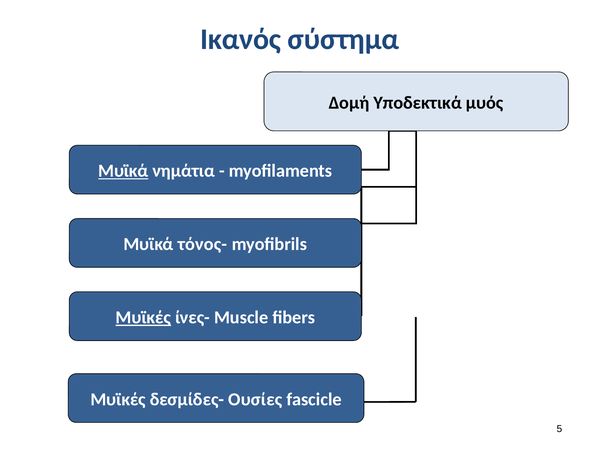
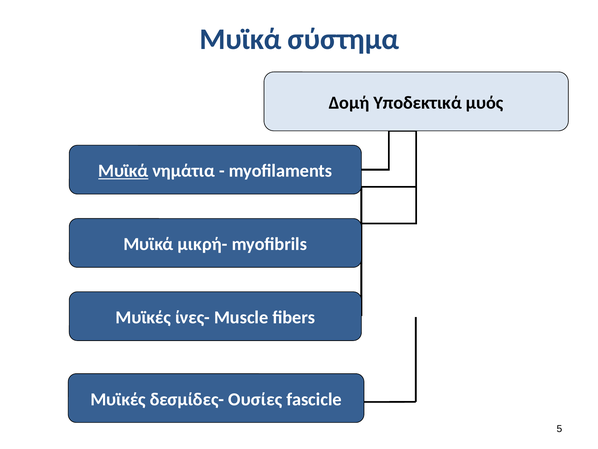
Ικανός at (241, 39): Ικανός -> Μυϊκά
τόνος-: τόνος- -> μικρή-
Μυϊκές at (143, 317) underline: present -> none
